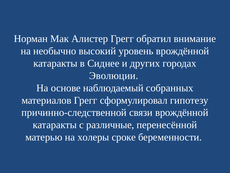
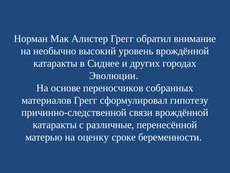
наблюдаемый: наблюдаемый -> переносчиков
холеры: холеры -> оценку
